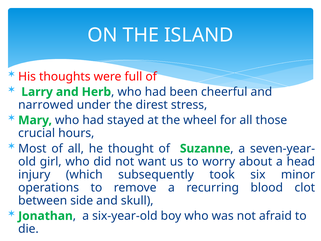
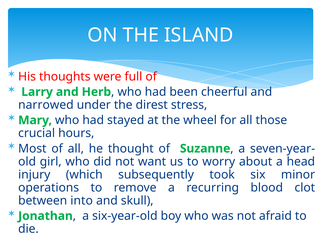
side: side -> into
